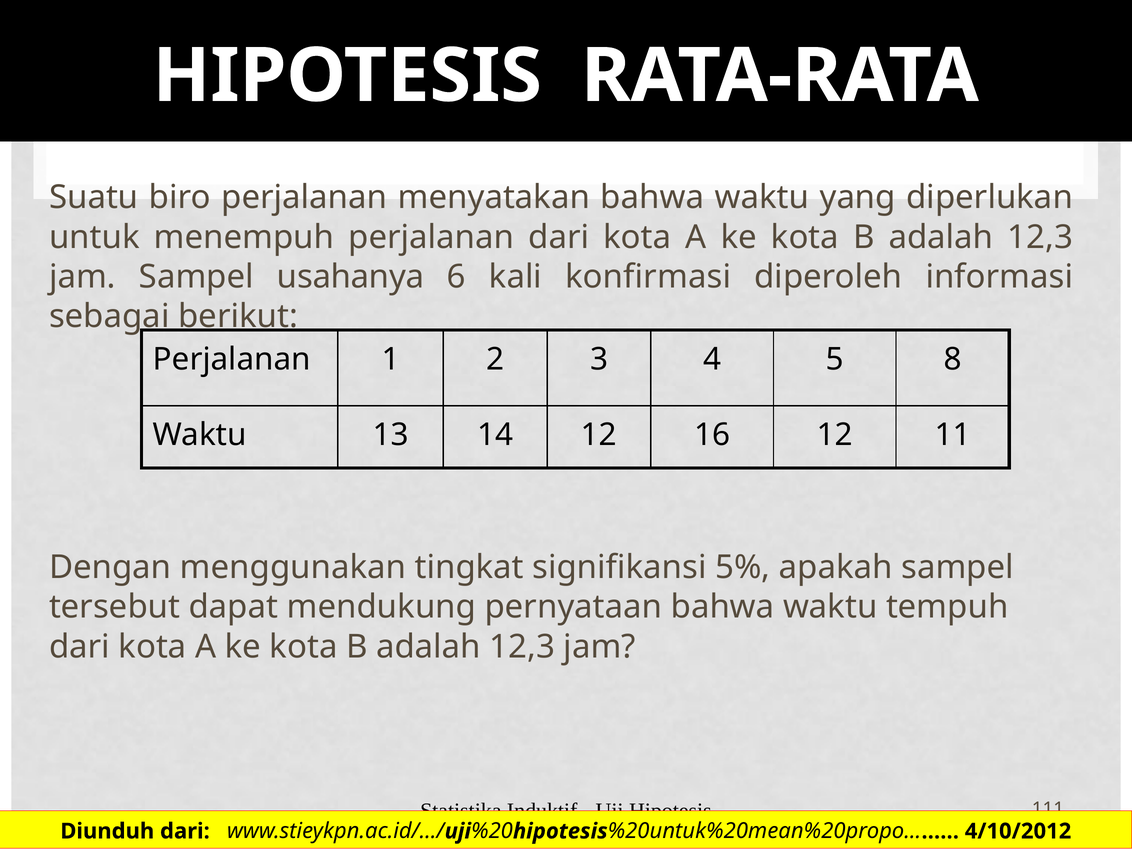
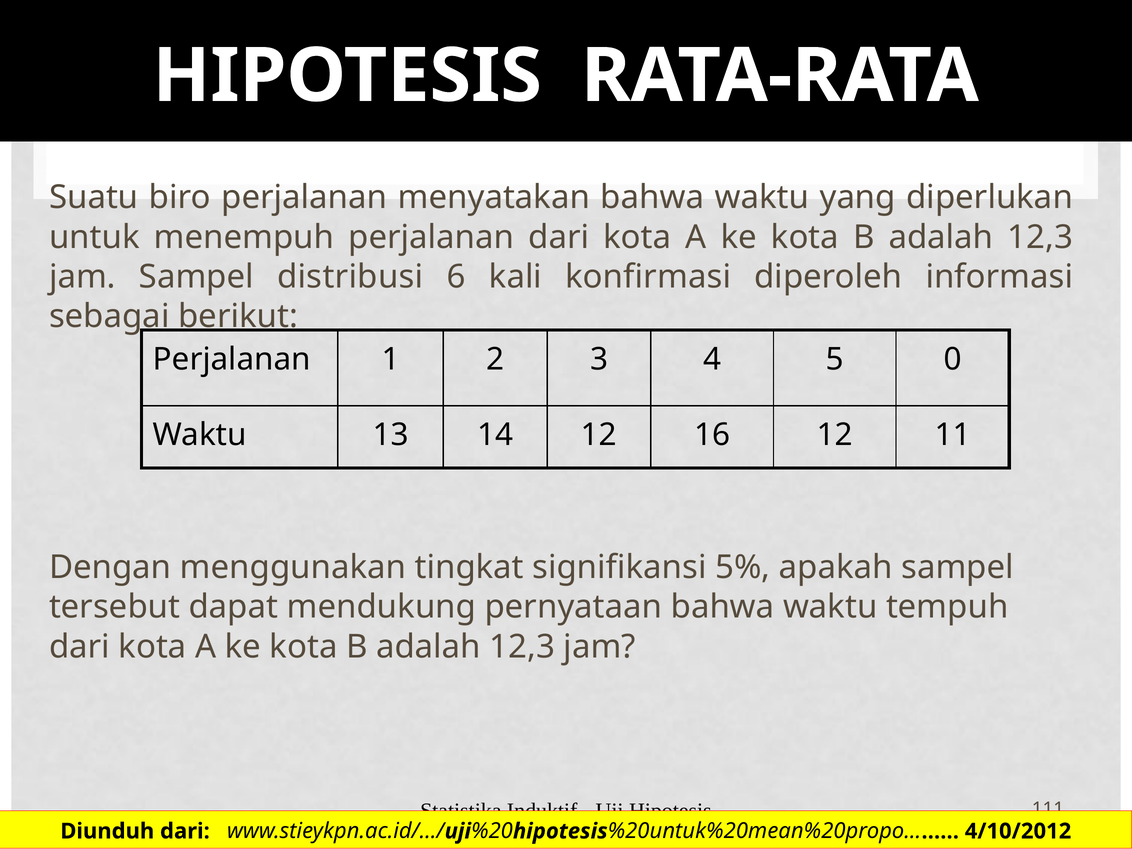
usahanya: usahanya -> distribusi
8: 8 -> 0
